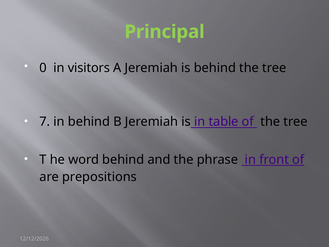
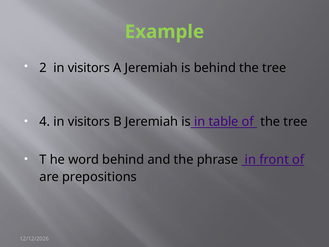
Principal: Principal -> Example
0: 0 -> 2
7: 7 -> 4
behind at (89, 122): behind -> visitors
